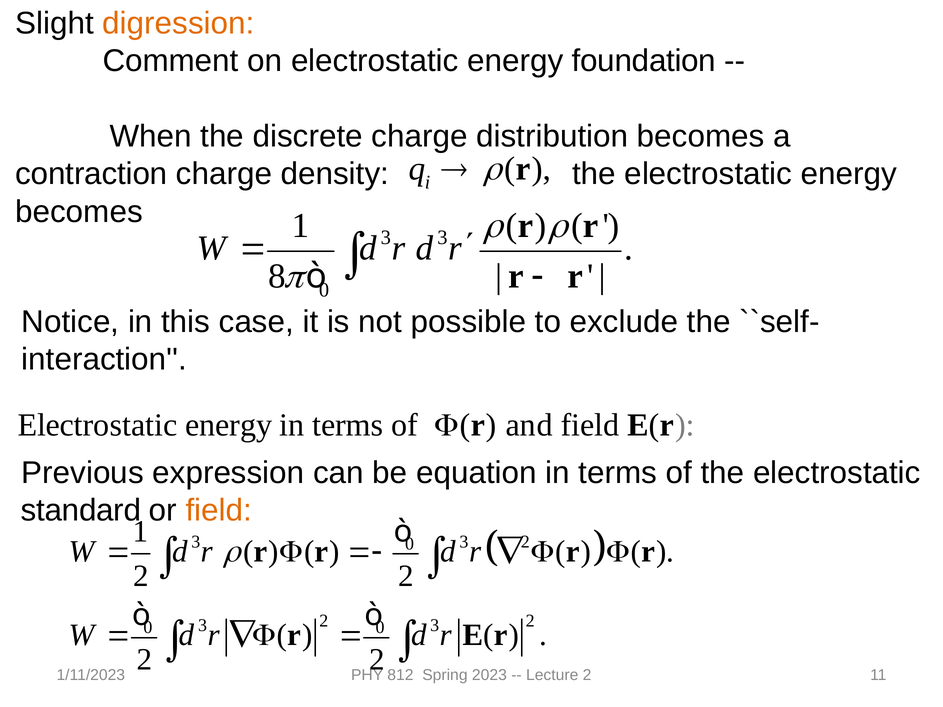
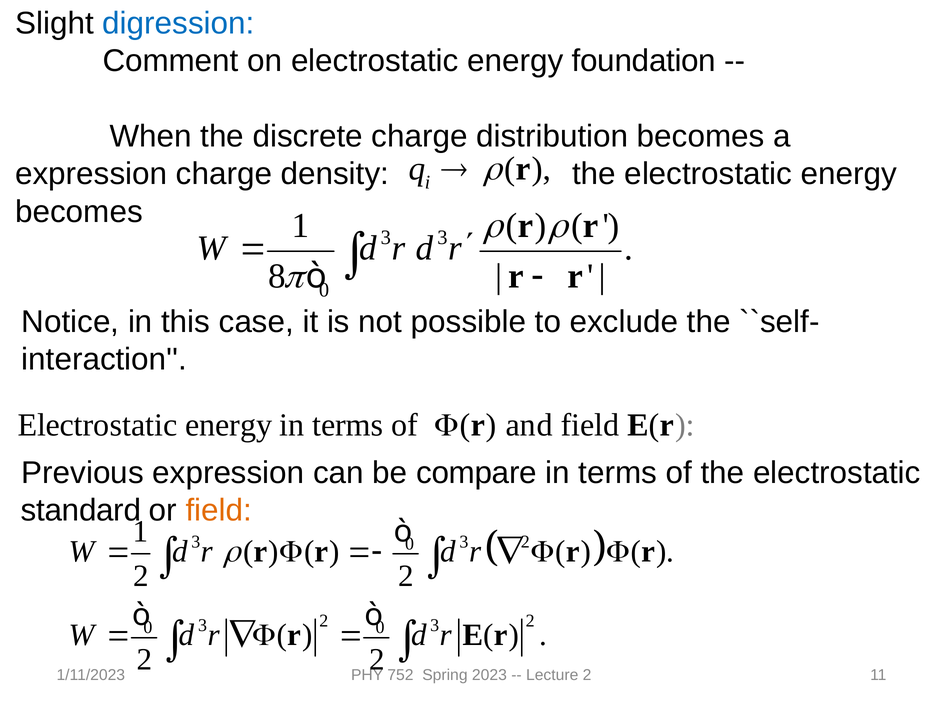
digression colour: orange -> blue
contraction at (91, 174): contraction -> expression
equation: equation -> compare
812: 812 -> 752
